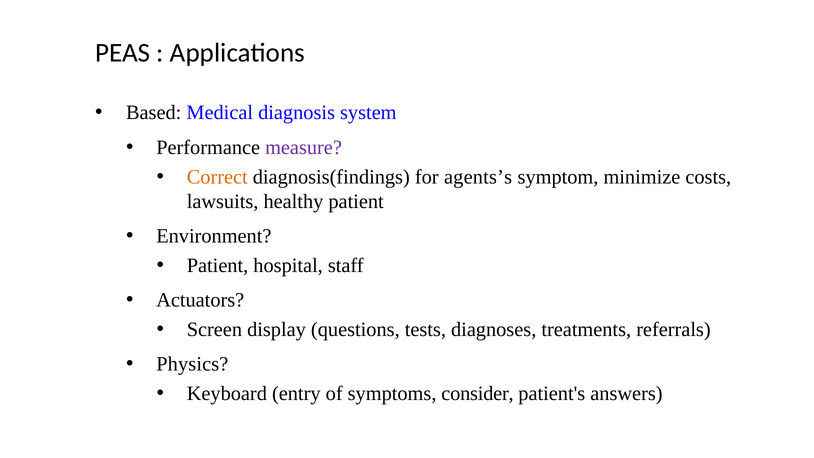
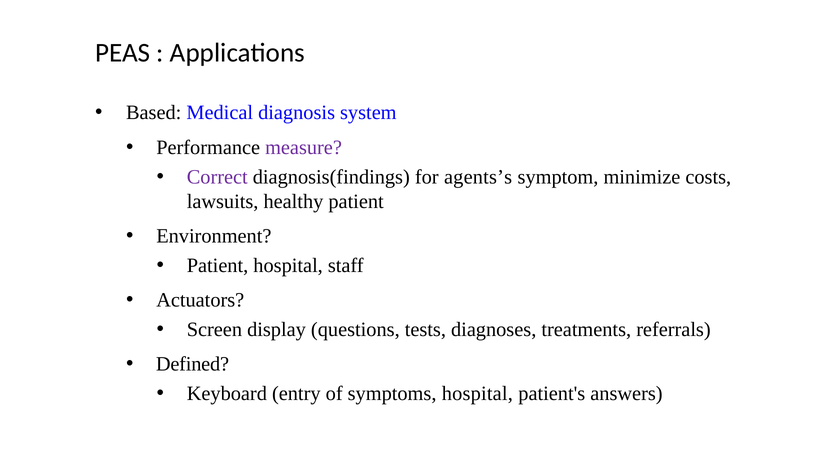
Correct colour: orange -> purple
Physics: Physics -> Defined
symptoms consider: consider -> hospital
